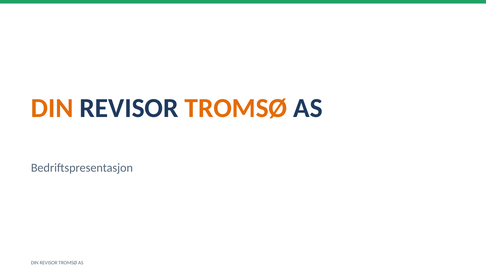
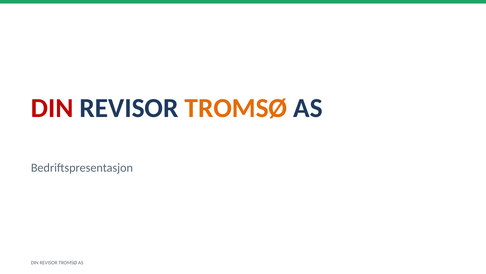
DIN at (52, 108) colour: orange -> red
